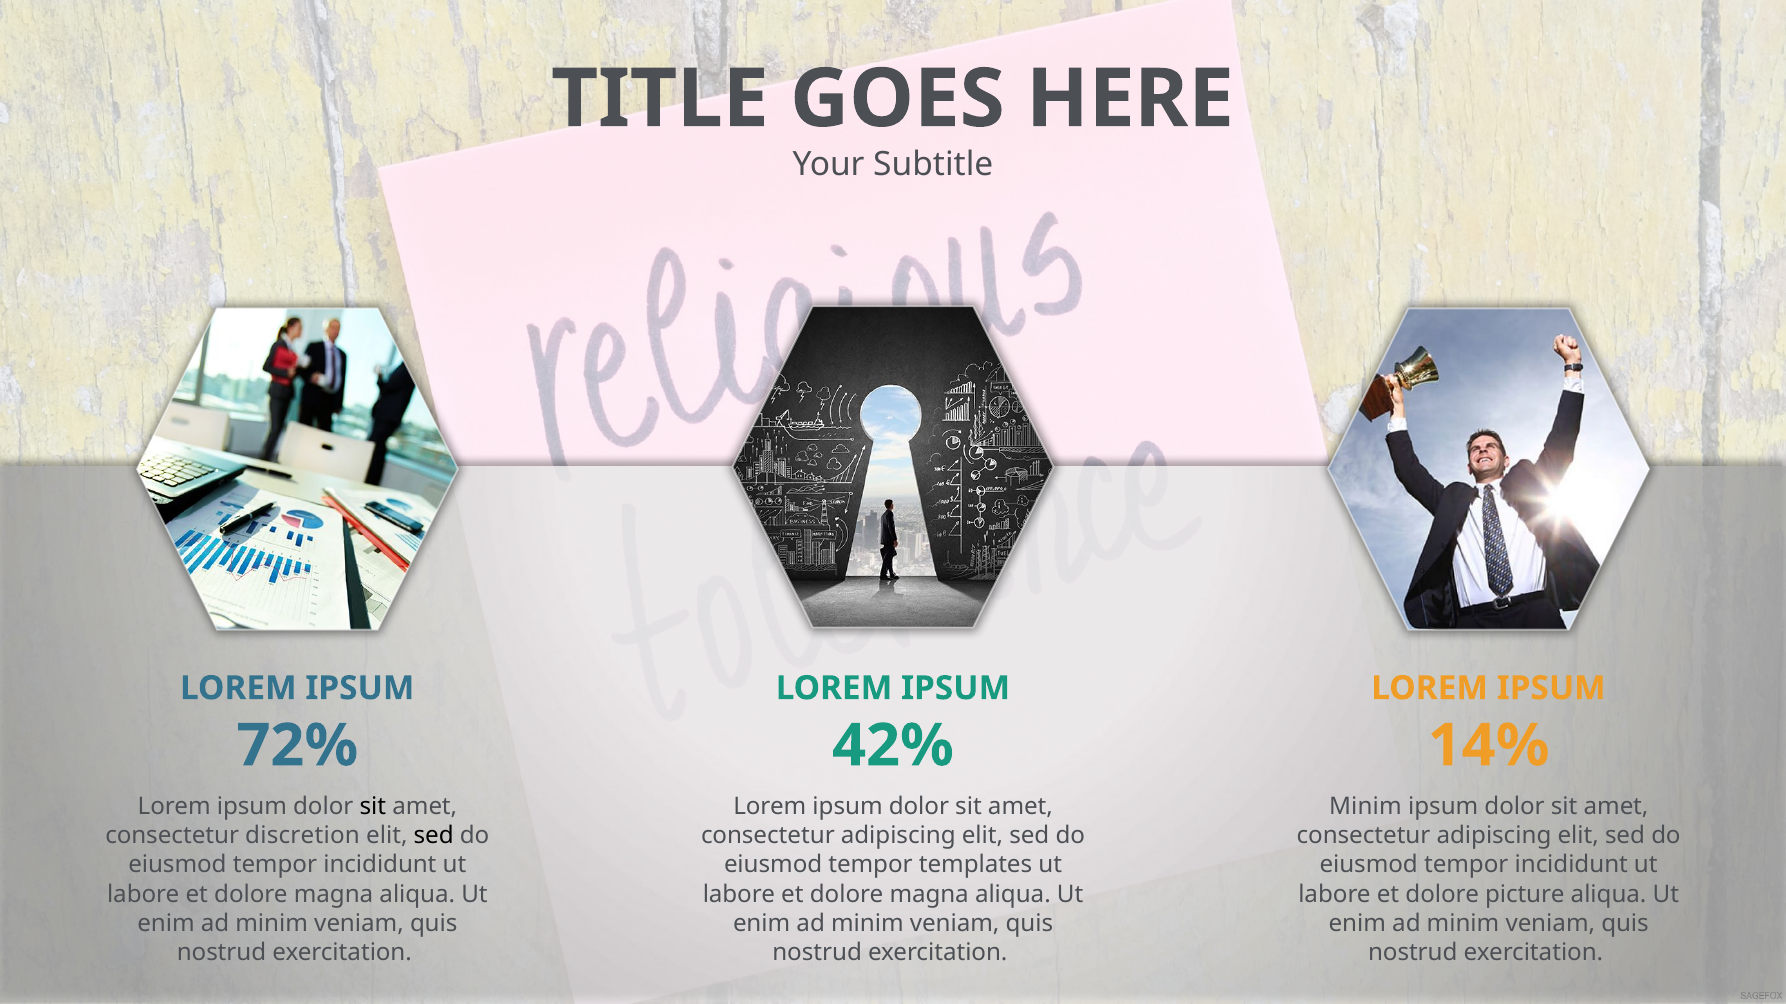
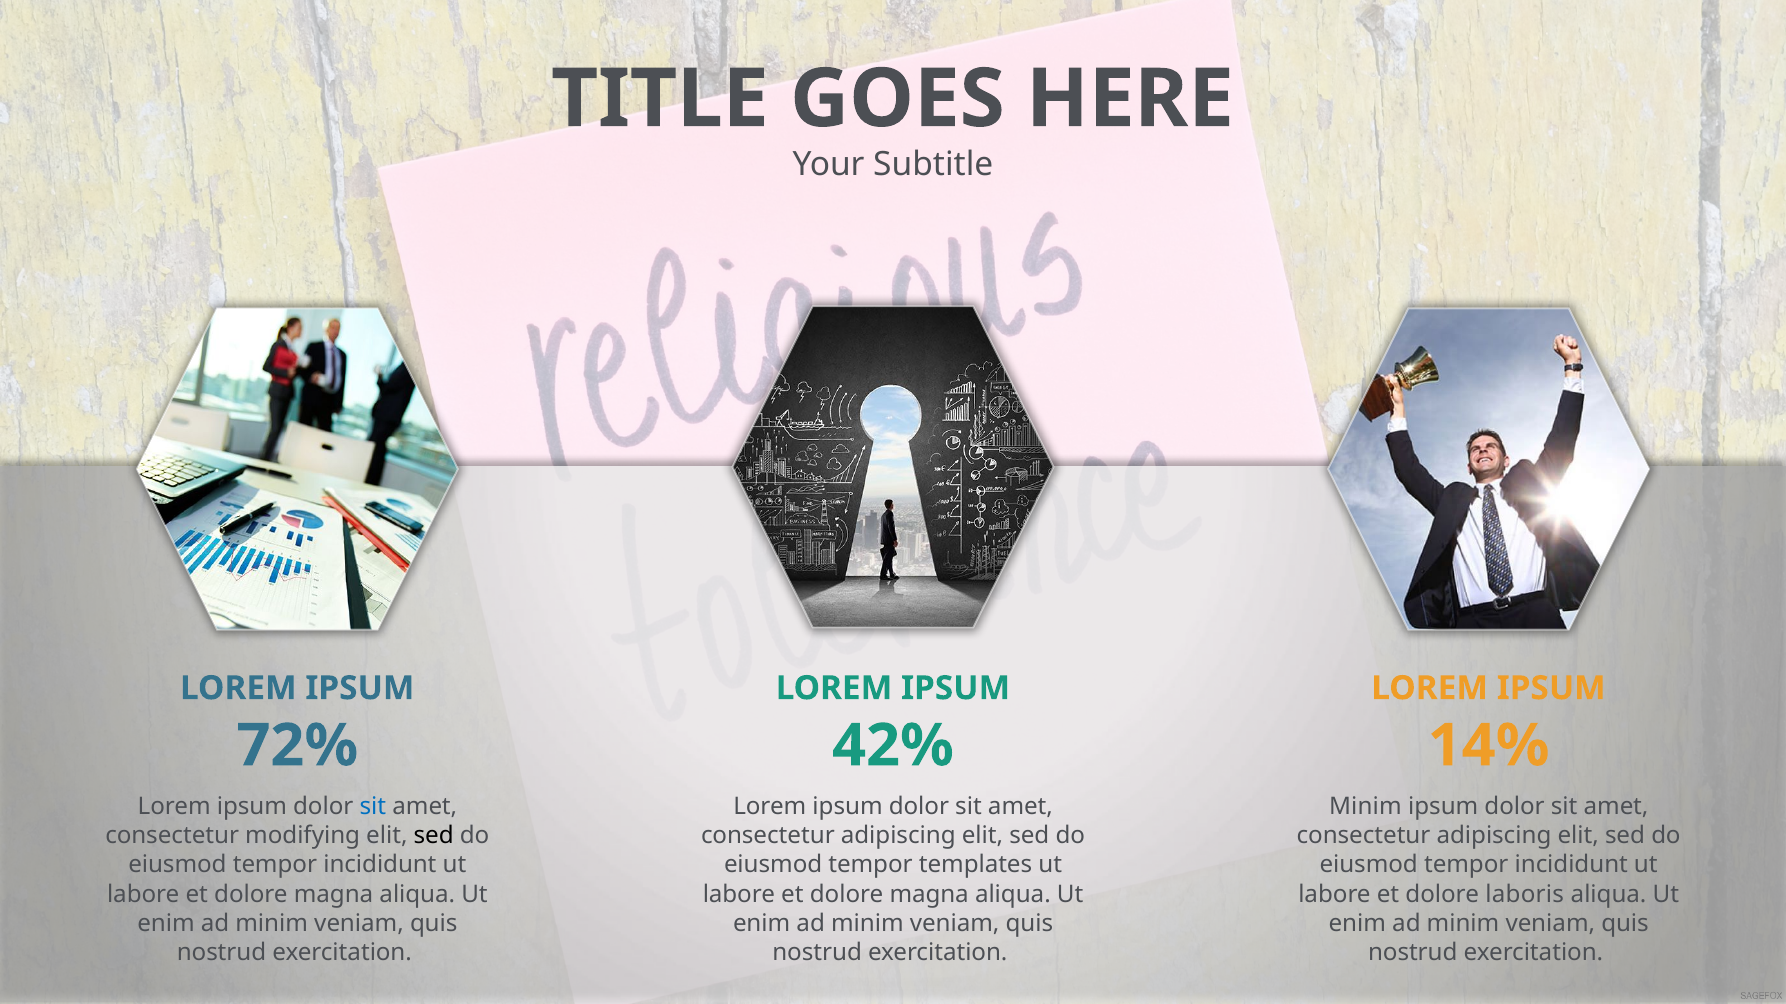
sit at (373, 807) colour: black -> blue
discretion: discretion -> modifying
picture: picture -> laboris
